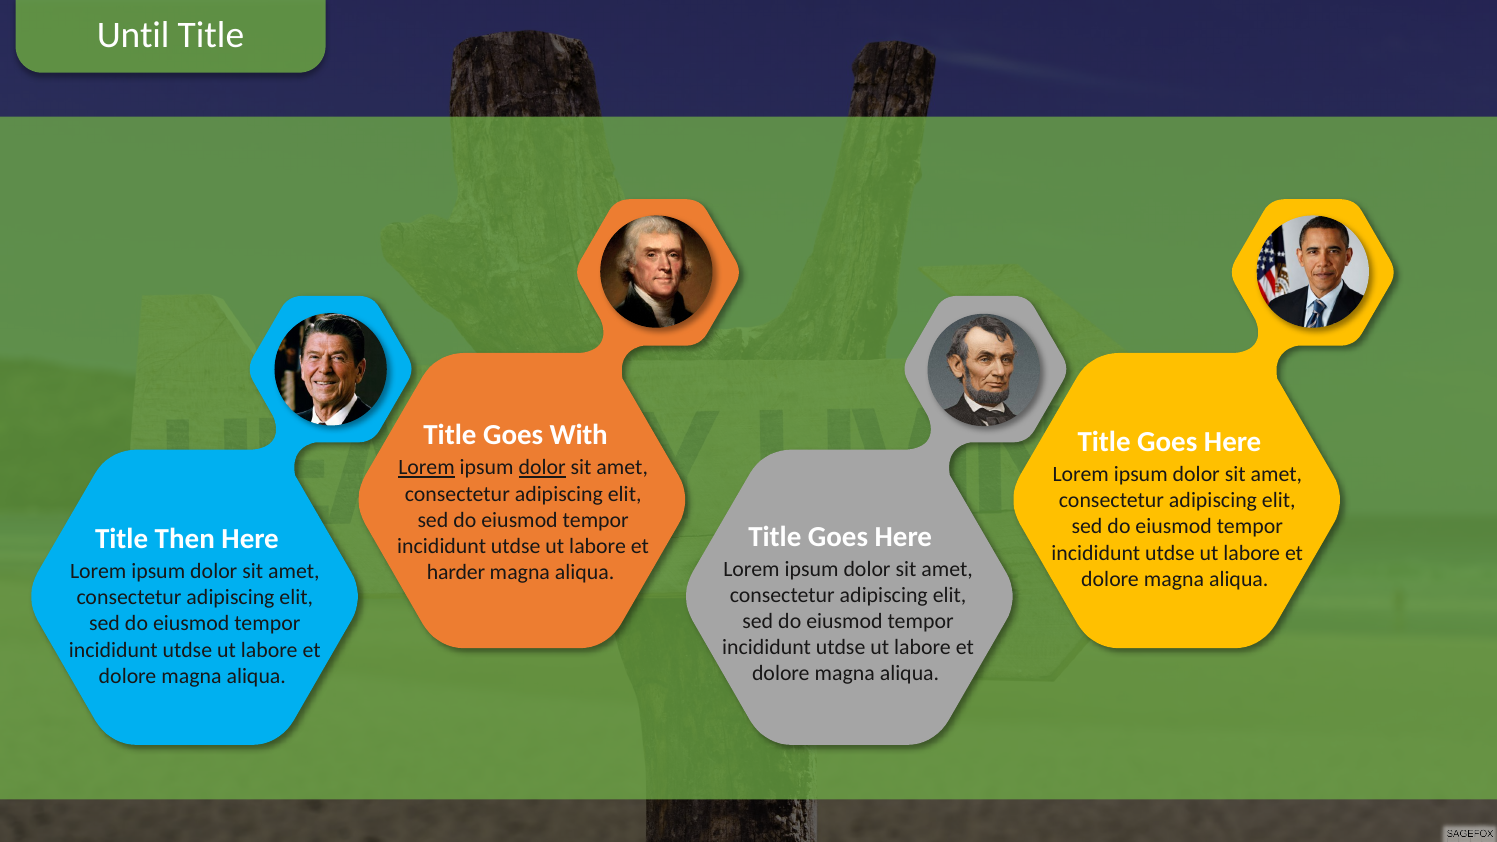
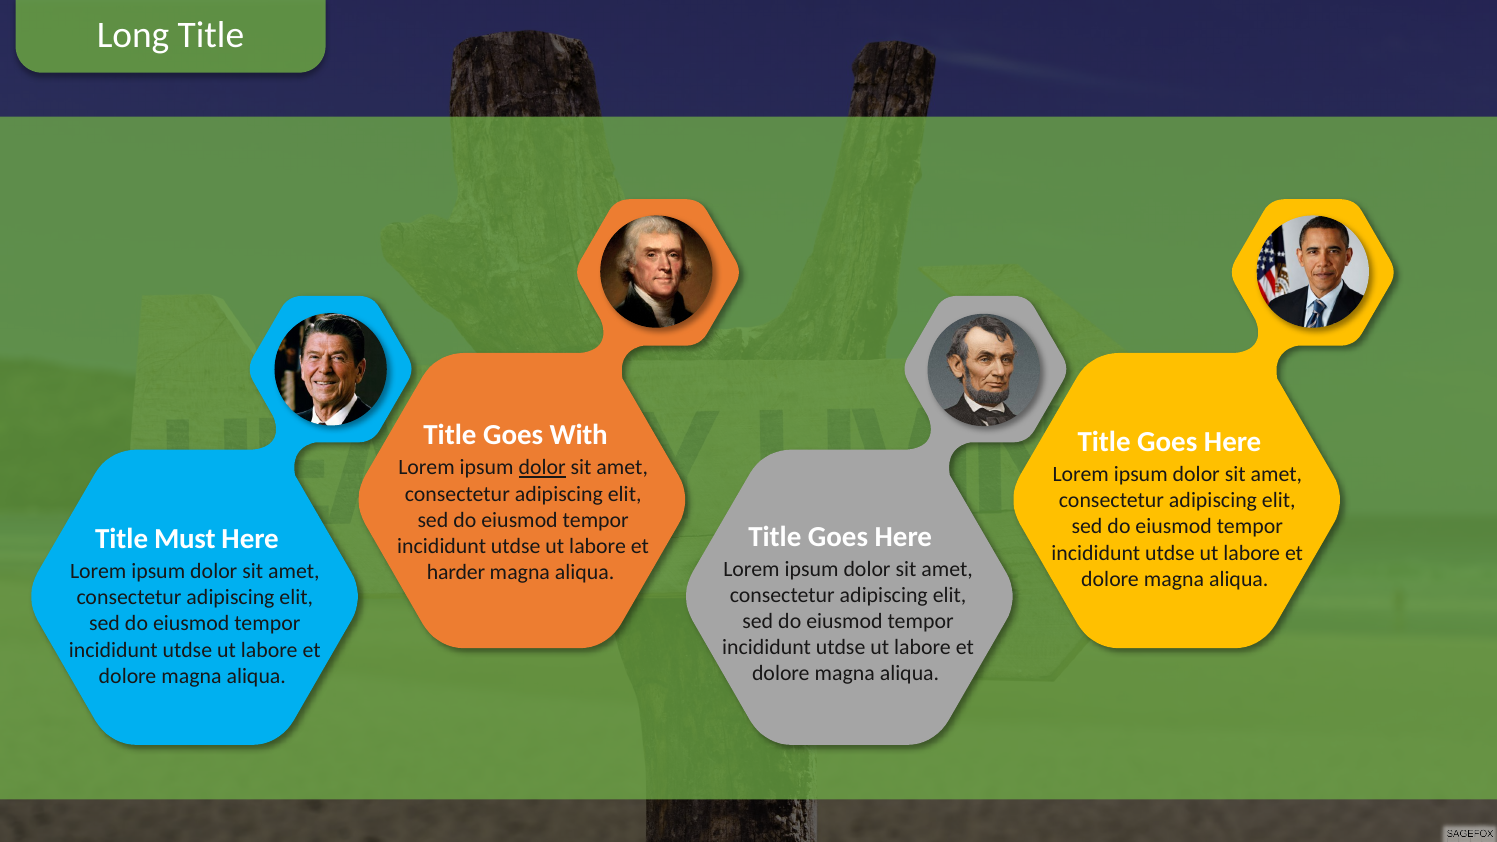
Until: Until -> Long
Lorem at (427, 468) underline: present -> none
Then: Then -> Must
